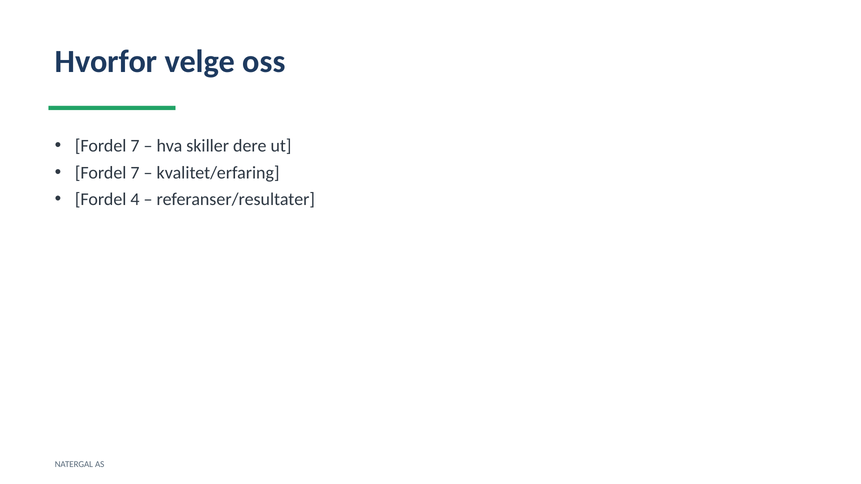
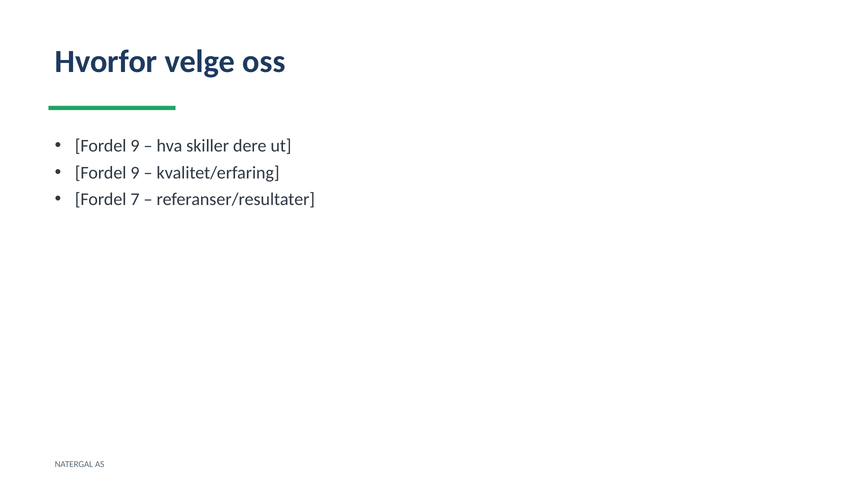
7 at (135, 146): 7 -> 9
7 at (135, 173): 7 -> 9
4: 4 -> 7
